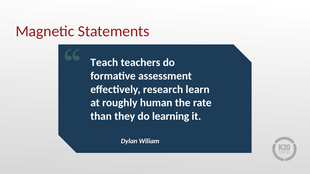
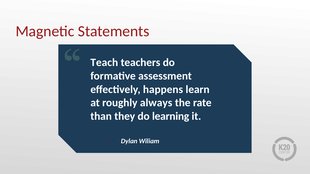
research: research -> happens
human: human -> always
